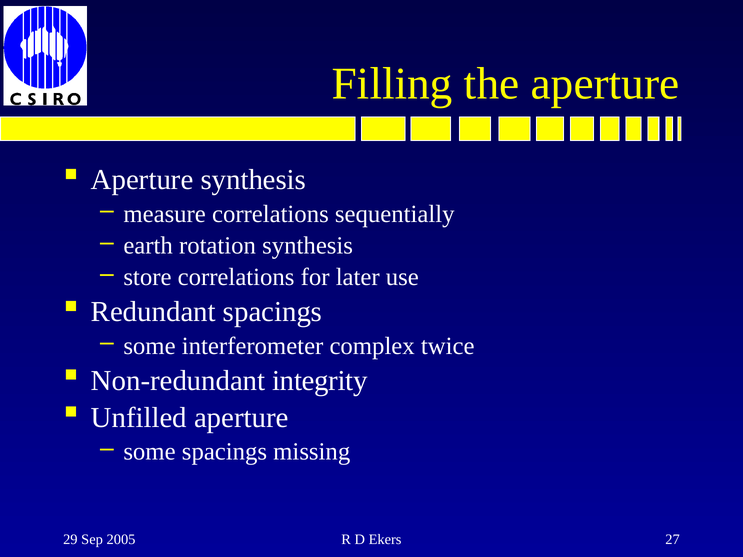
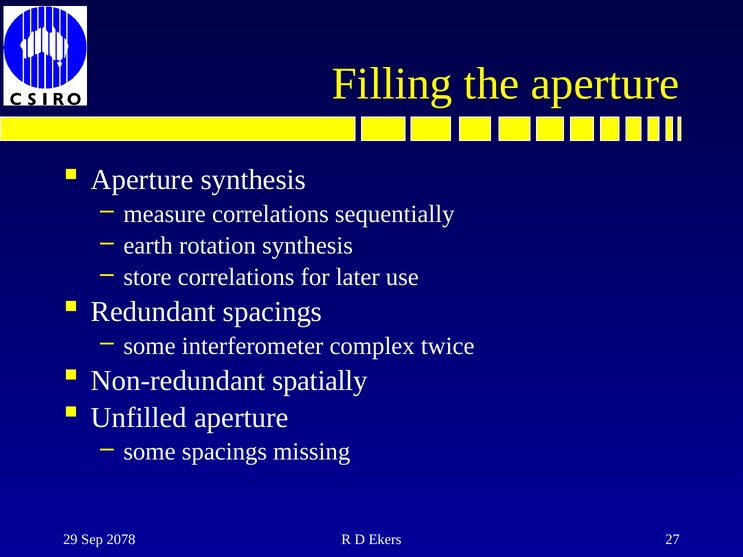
integrity: integrity -> spatially
2005: 2005 -> 2078
